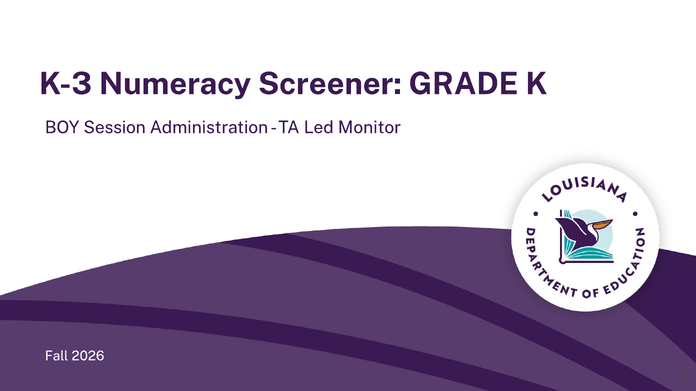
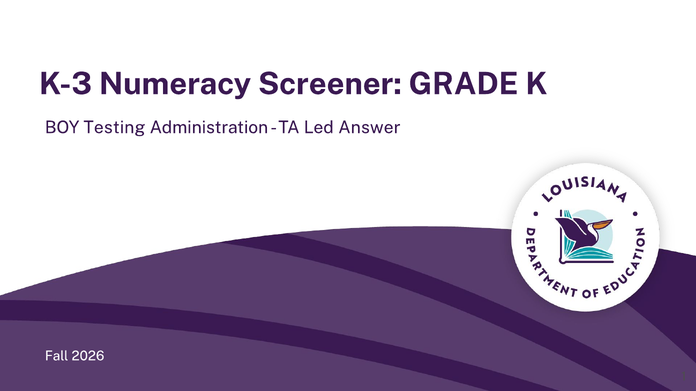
Session: Session -> Testing
Monitor: Monitor -> Answer
